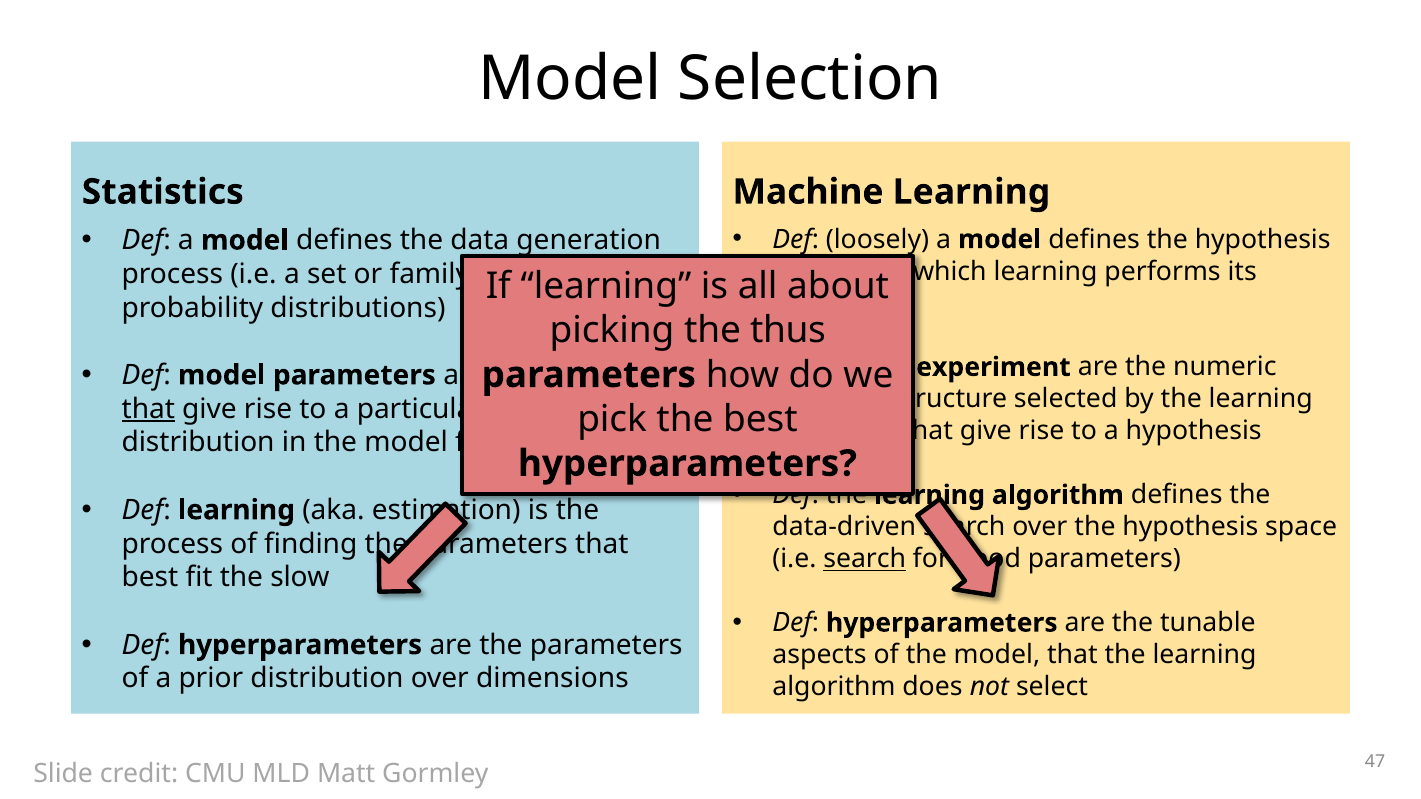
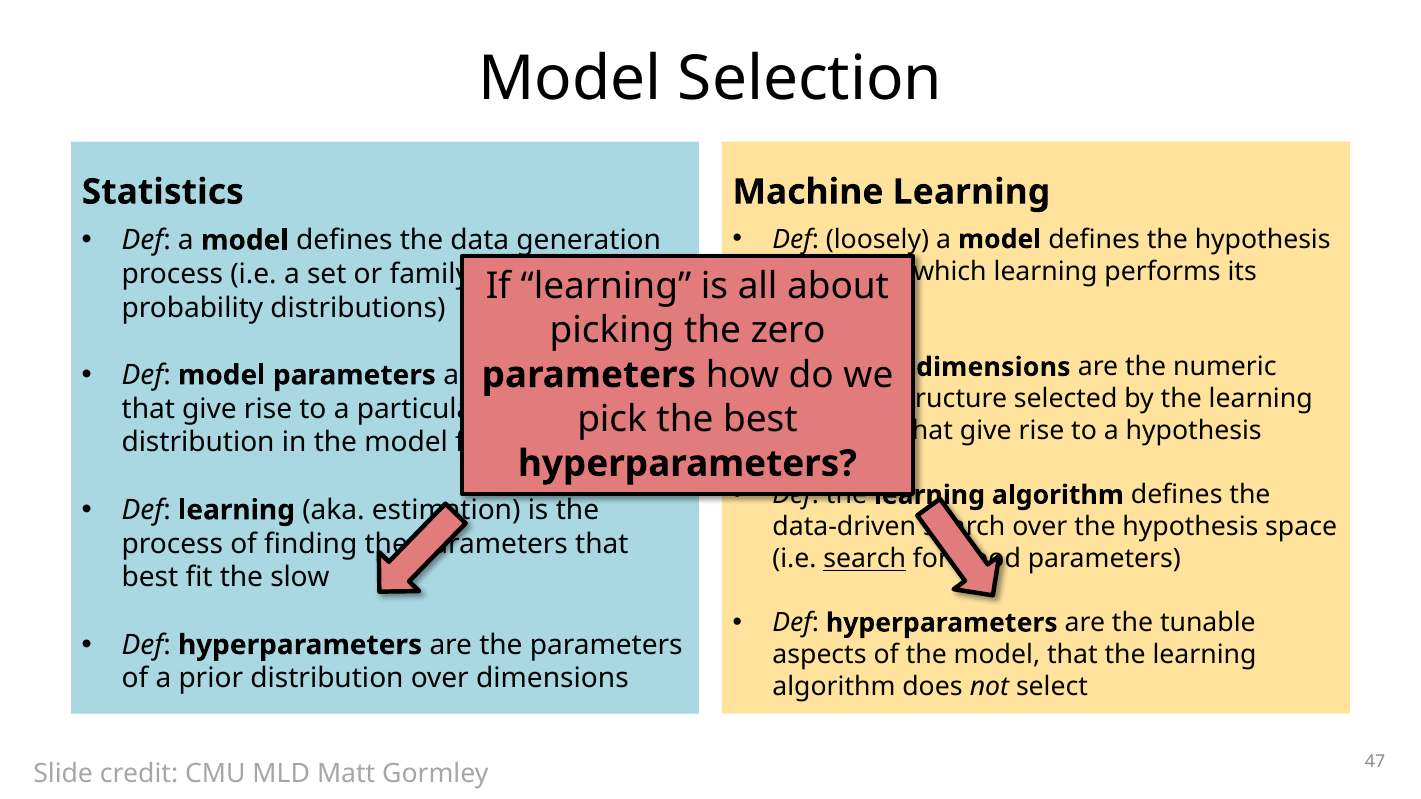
thus: thus -> zero
experiment at (993, 367): experiment -> dimensions
that at (148, 409) underline: present -> none
